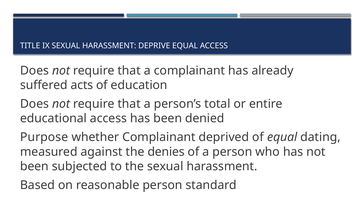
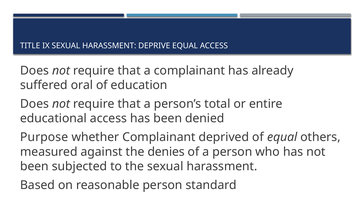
acts: acts -> oral
dating: dating -> others
